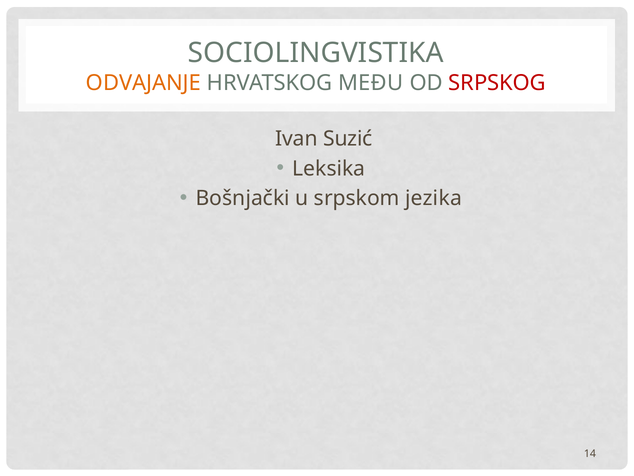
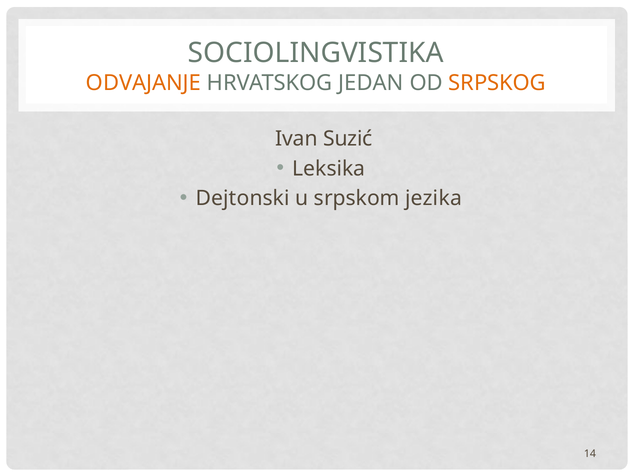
MEĐU: MEĐU -> JEDAN
SRPSKOG colour: red -> orange
Bošnjački: Bošnjački -> Dejtonski
